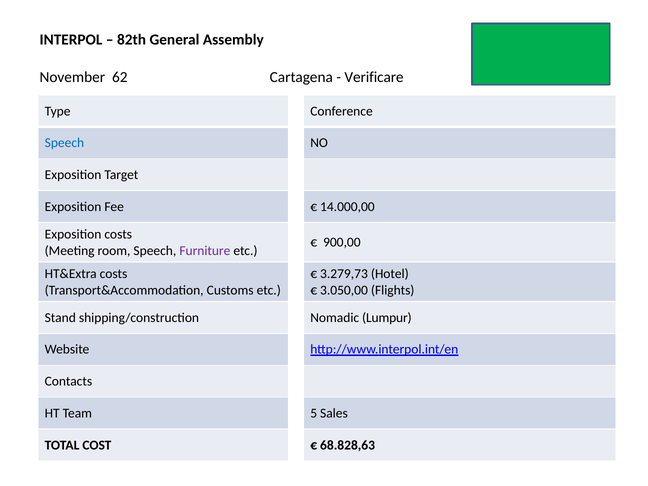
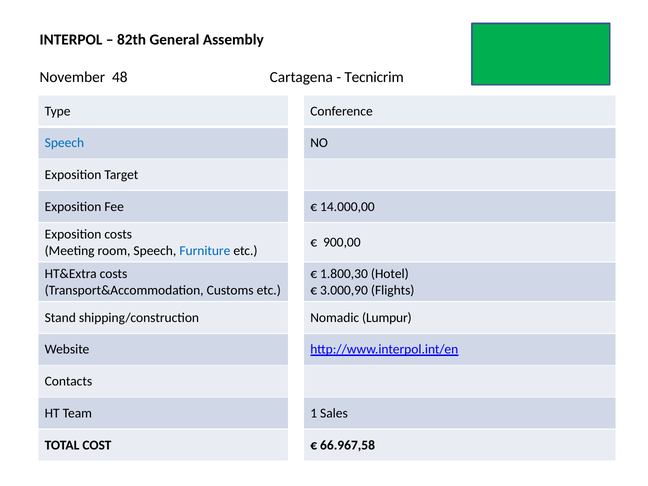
62: 62 -> 48
Verificare: Verificare -> Tecnicrim
Furniture colour: purple -> blue
3.279,73: 3.279,73 -> 1.800,30
3.050,00: 3.050,00 -> 3.000,90
5: 5 -> 1
68.828,63: 68.828,63 -> 66.967,58
